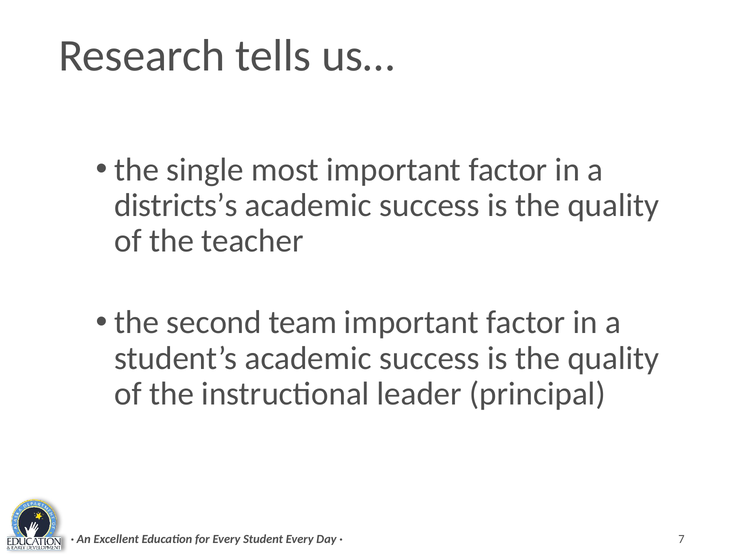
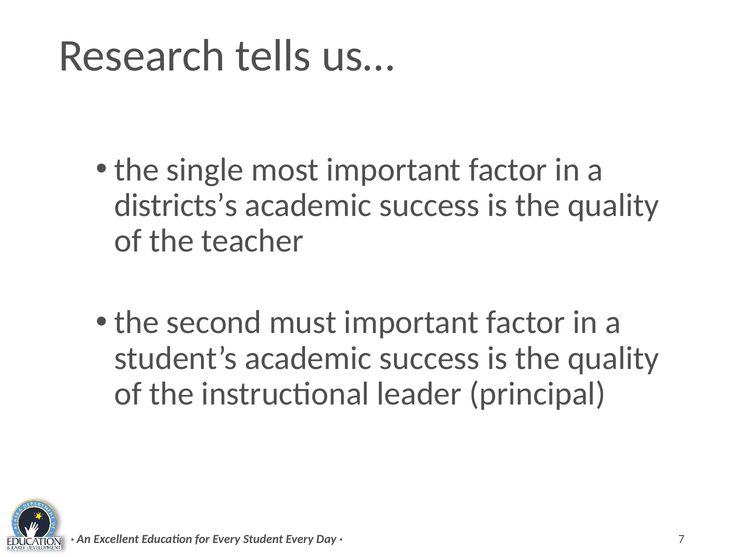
team: team -> must
